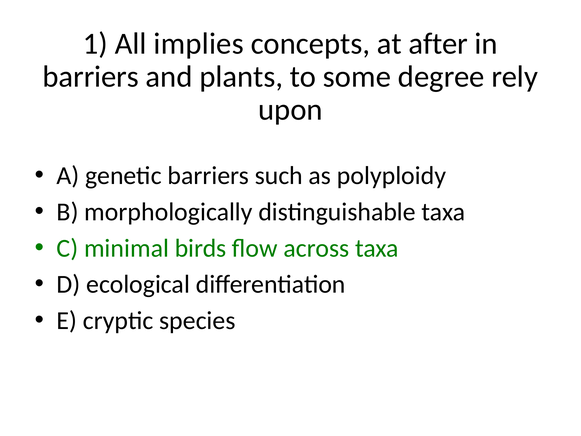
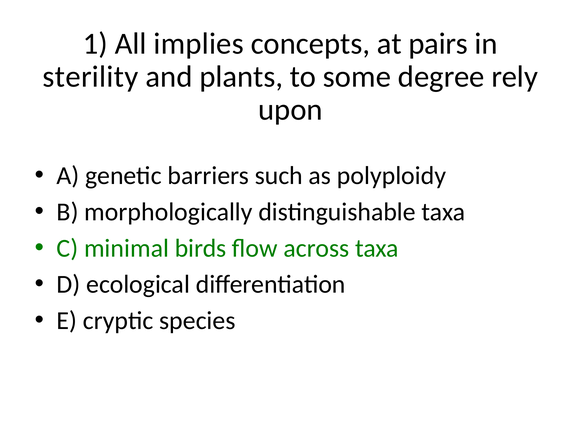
after: after -> pairs
barriers at (91, 77): barriers -> sterility
